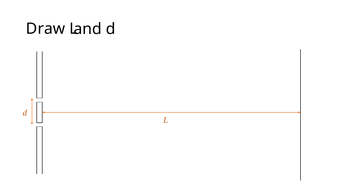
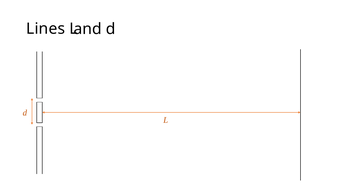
Draw: Draw -> Lines
